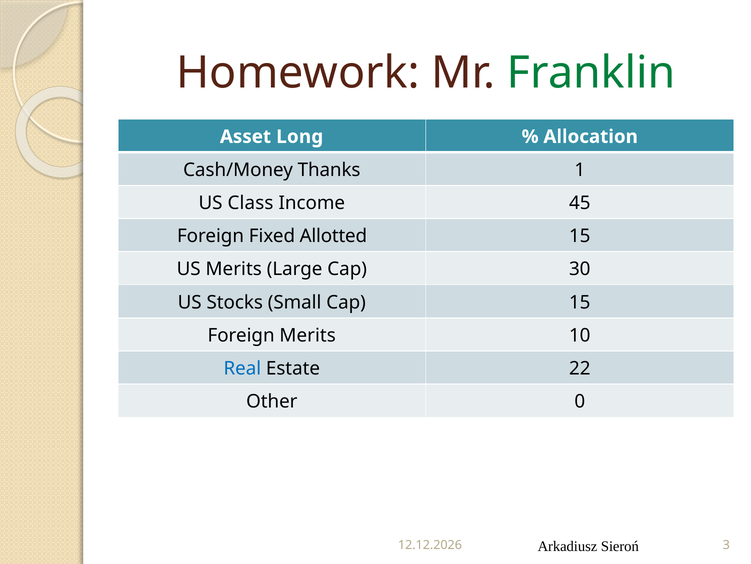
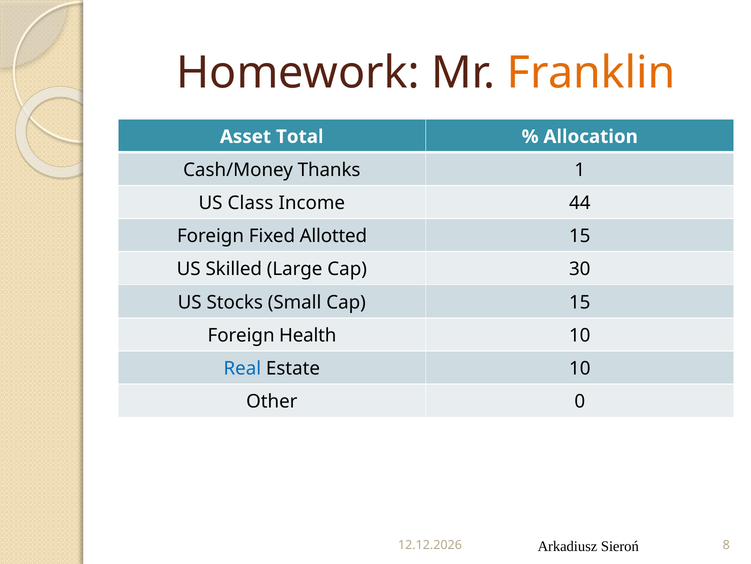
Franklin colour: green -> orange
Long: Long -> Total
45: 45 -> 44
US Merits: Merits -> Skilled
Foreign Merits: Merits -> Health
Estate 22: 22 -> 10
3: 3 -> 8
